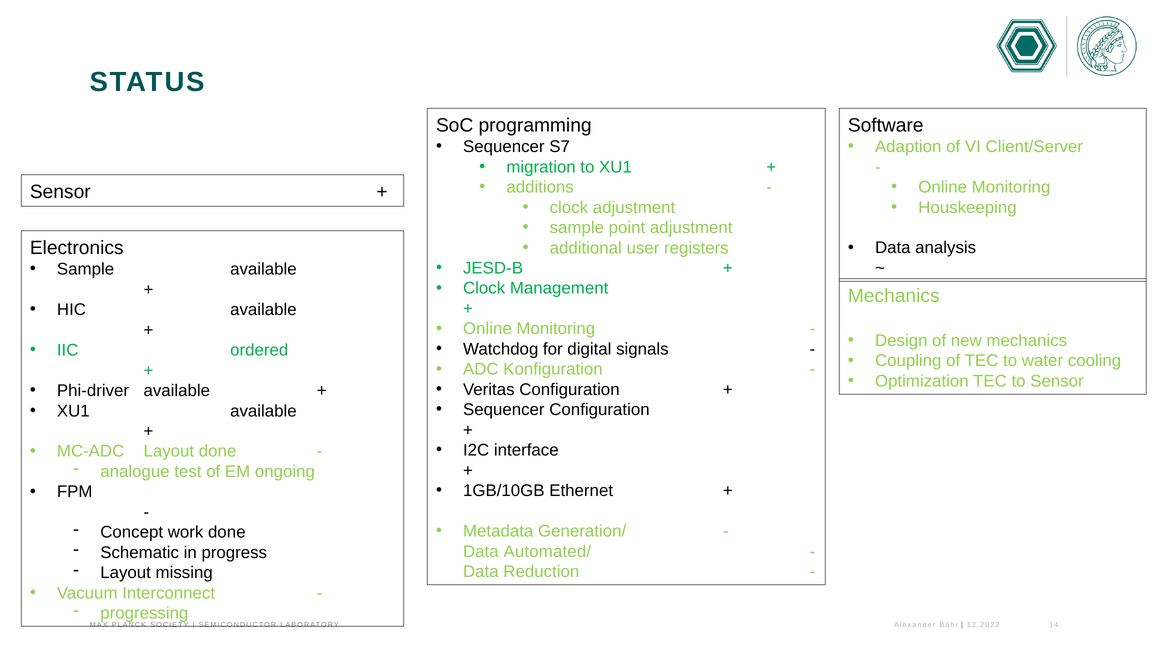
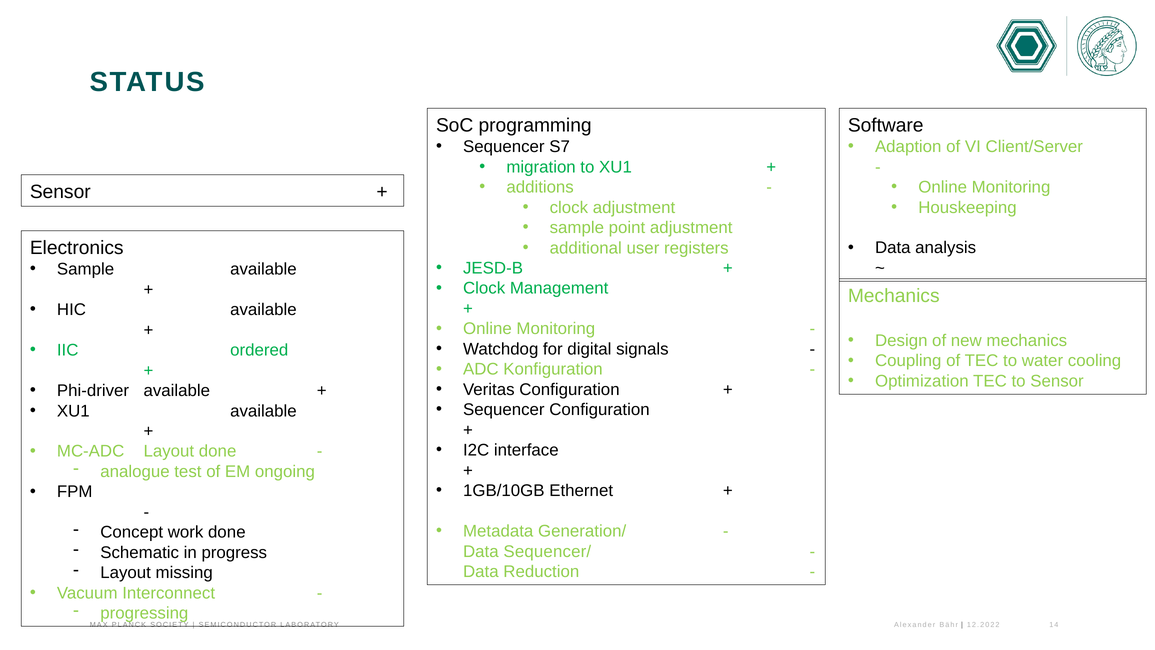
Automated/: Automated/ -> Sequencer/
